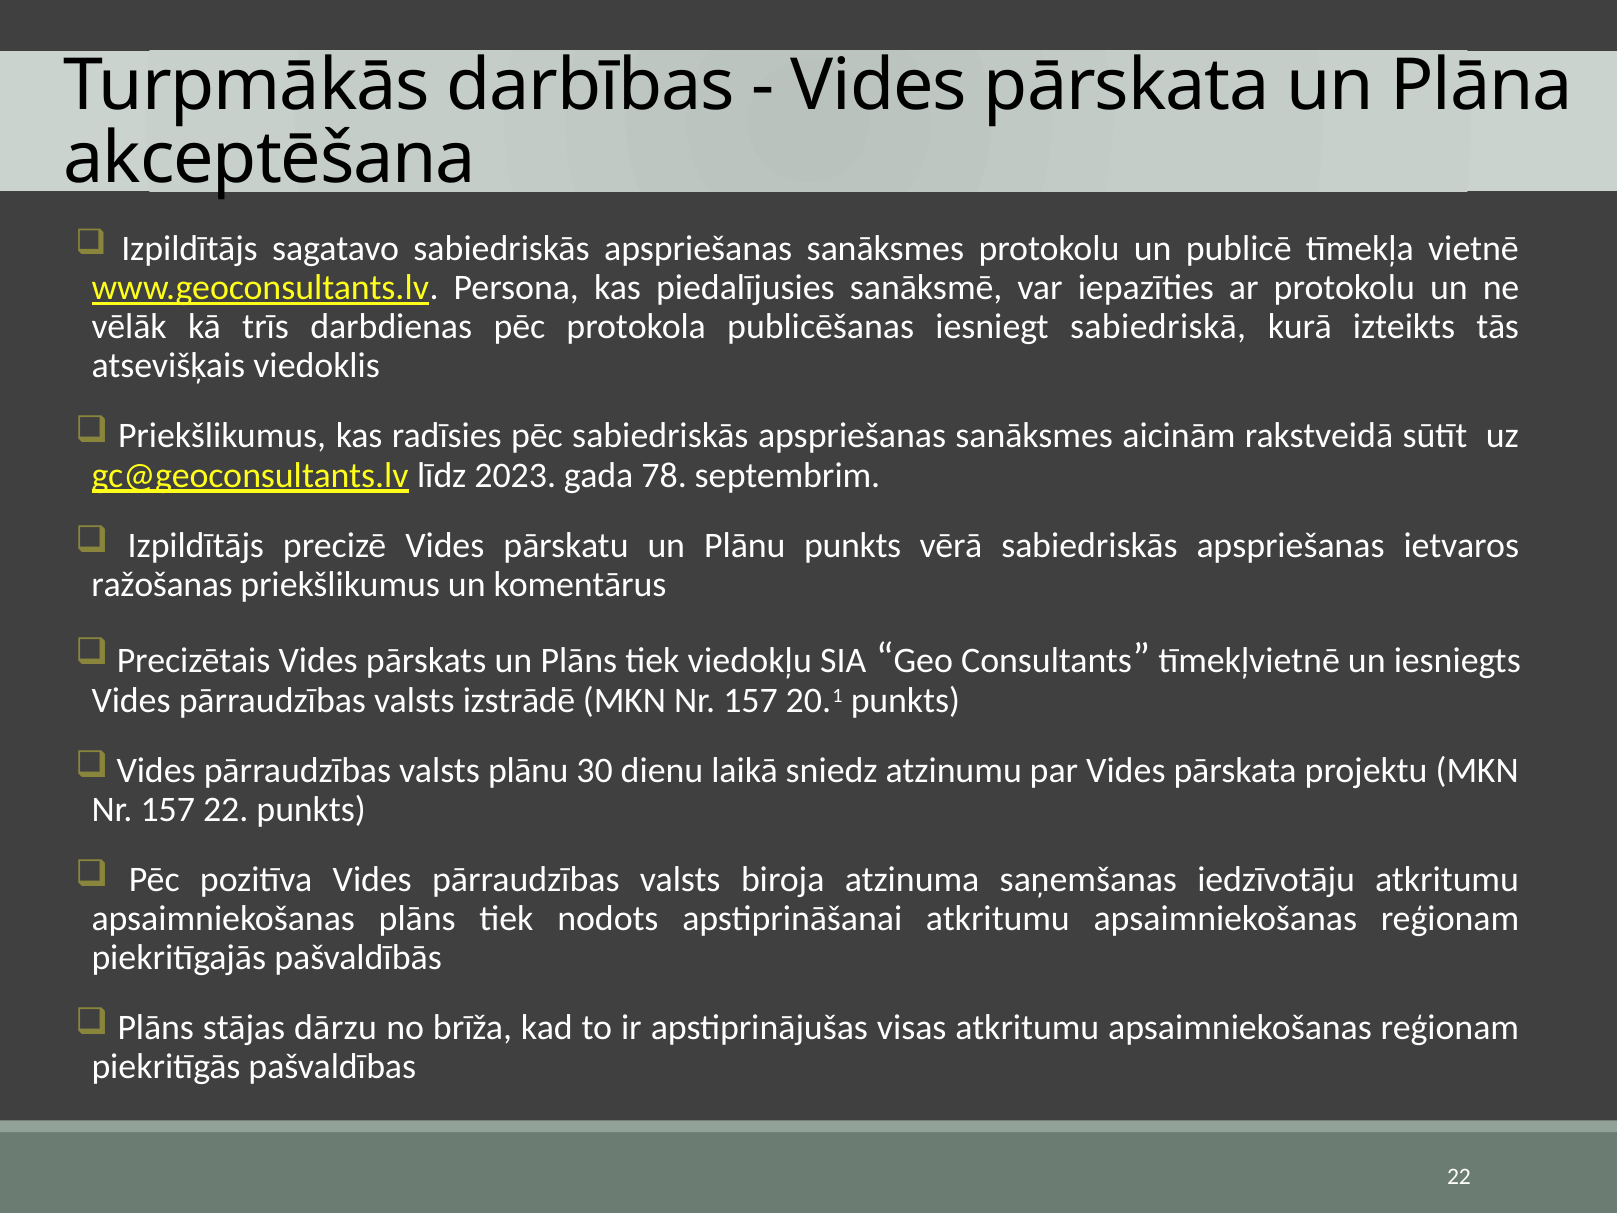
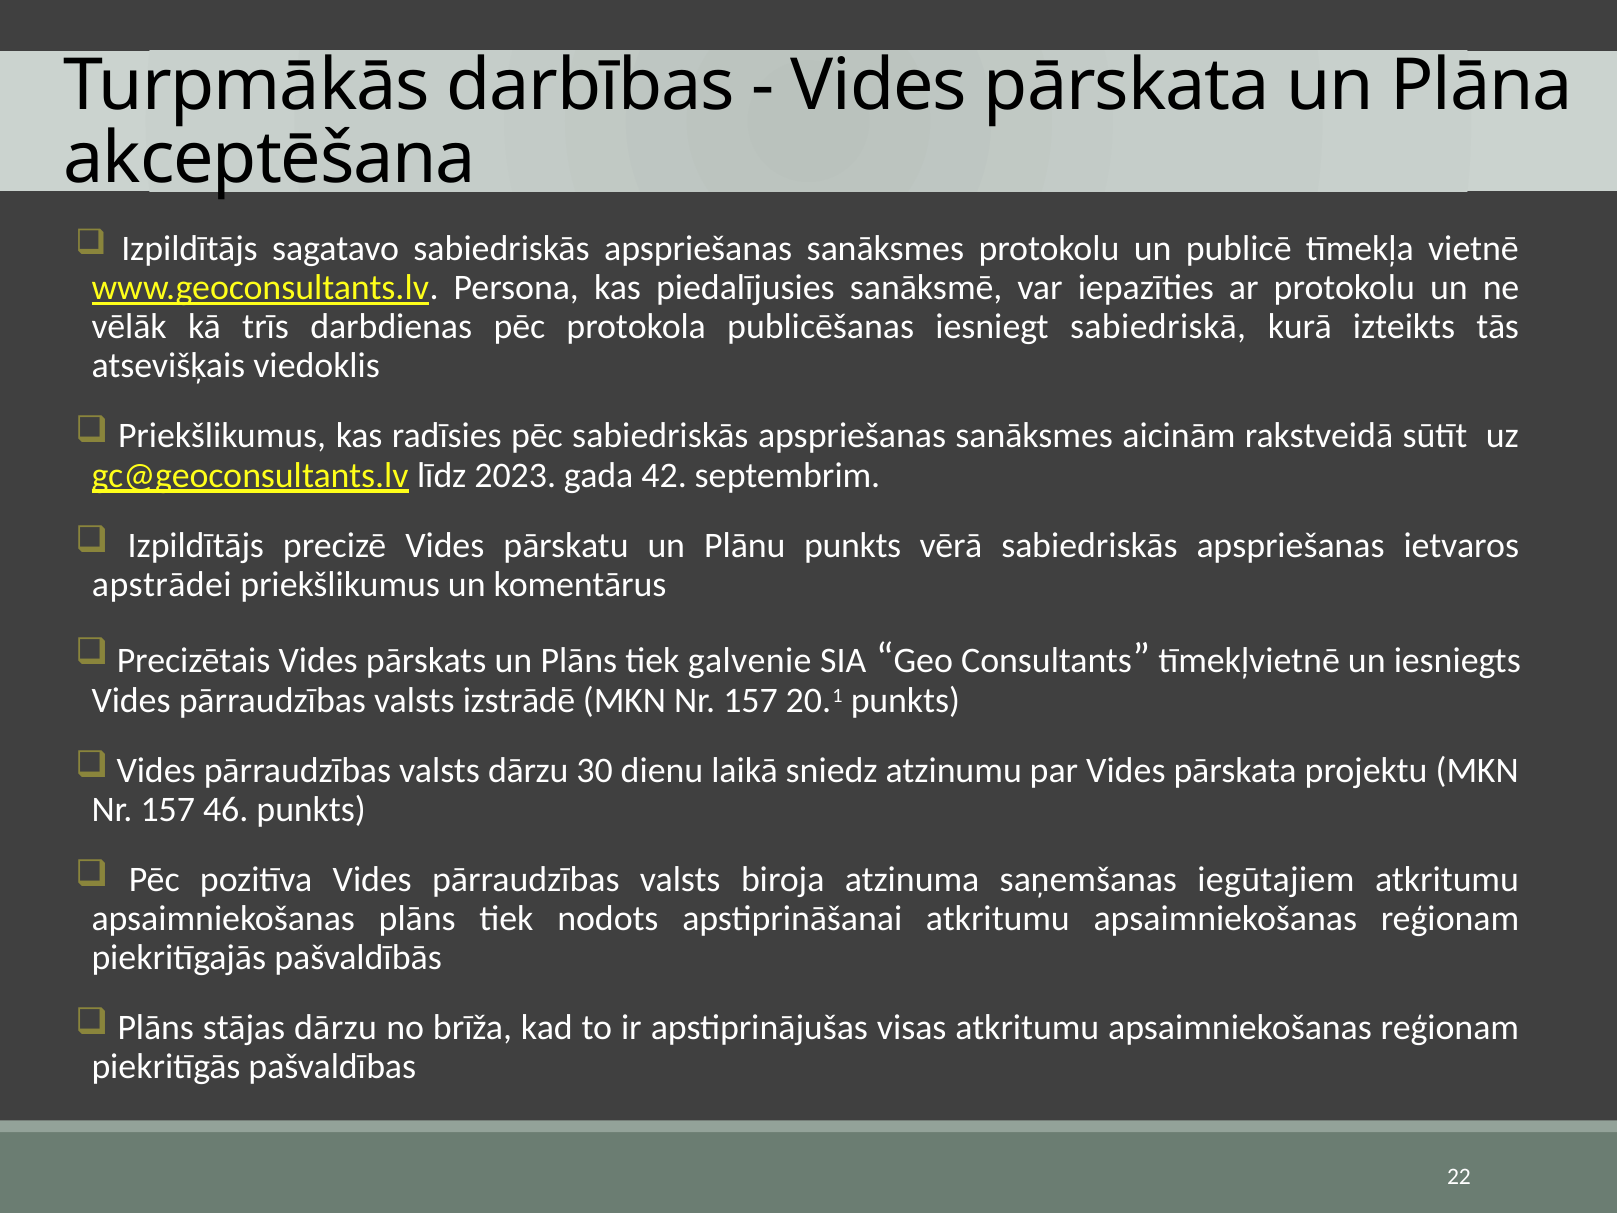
78: 78 -> 42
ražošanas: ražošanas -> apstrādei
viedokļu: viedokļu -> galvenie
valsts plānu: plānu -> dārzu
157 22: 22 -> 46
iedzīvotāju: iedzīvotāju -> iegūtajiem
